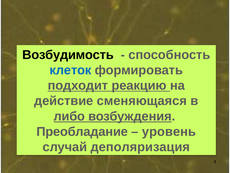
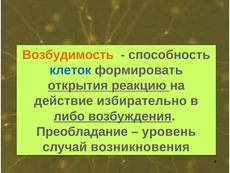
Возбудимость colour: black -> orange
подходит: подходит -> открытия
сменяющаяся: сменяющаяся -> избирательно
деполяризация: деполяризация -> возникновения
